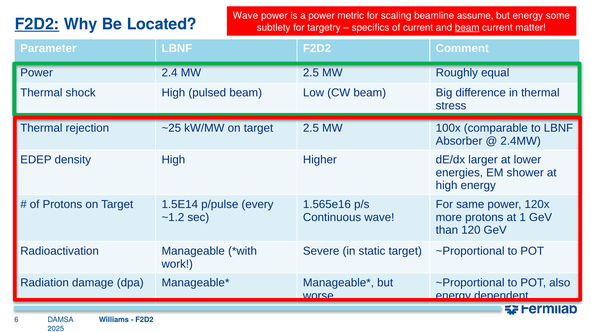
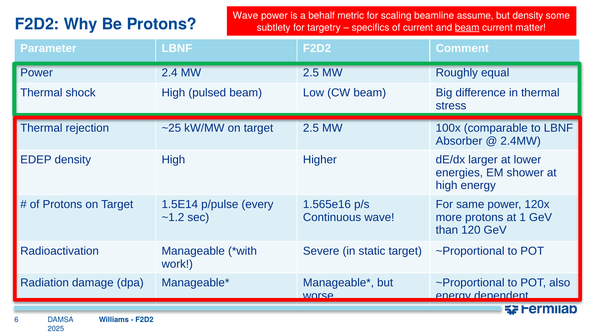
a power: power -> behalf
but energy: energy -> density
F2D2 at (37, 24) underline: present -> none
Be Located: Located -> Protons
